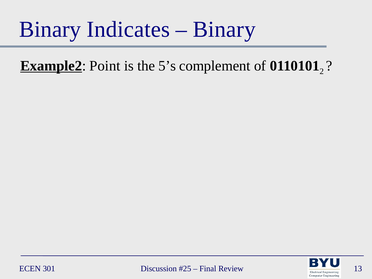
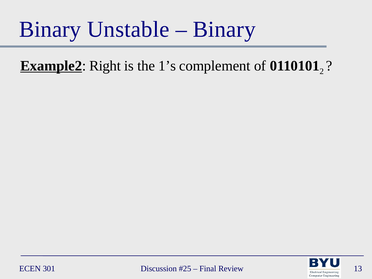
Indicates: Indicates -> Unstable
Point: Point -> Right
5’s: 5’s -> 1’s
